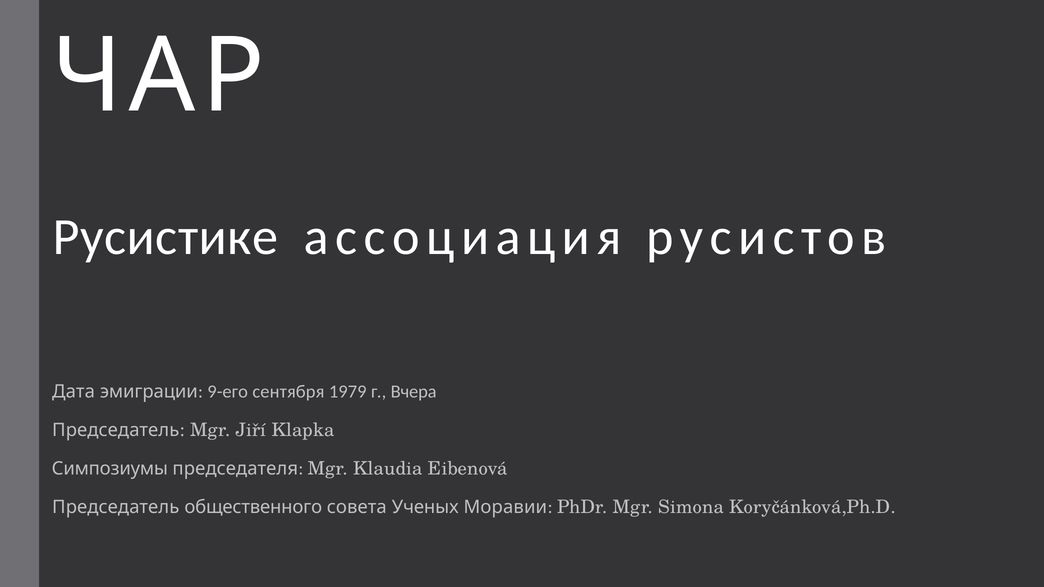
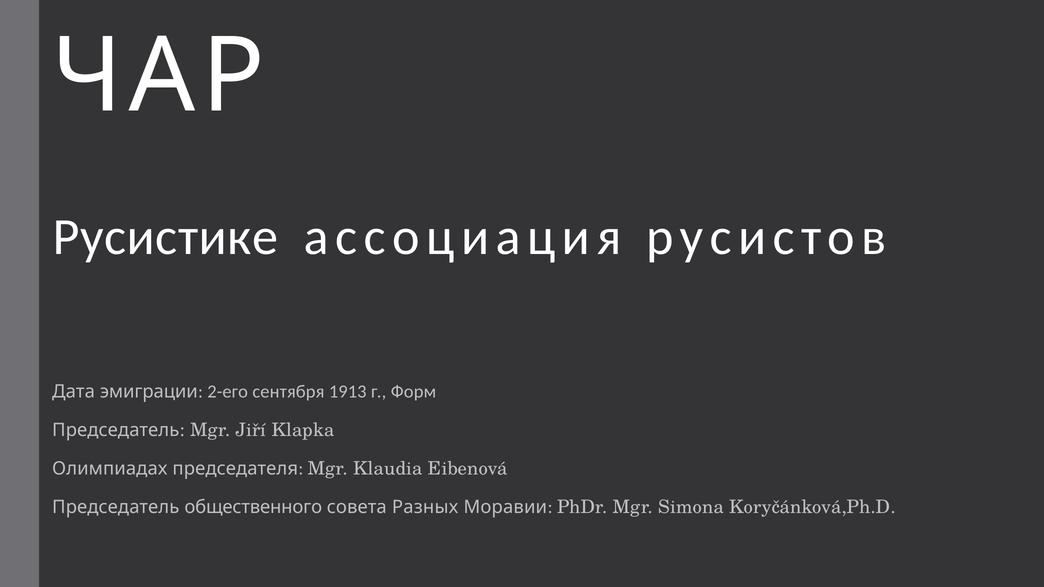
9-его: 9-его -> 2-его
1979: 1979 -> 1913
Вчера: Вчера -> Форм
Симпозиумы: Симпозиумы -> Олимпиадах
Ученых: Ученых -> Разных
